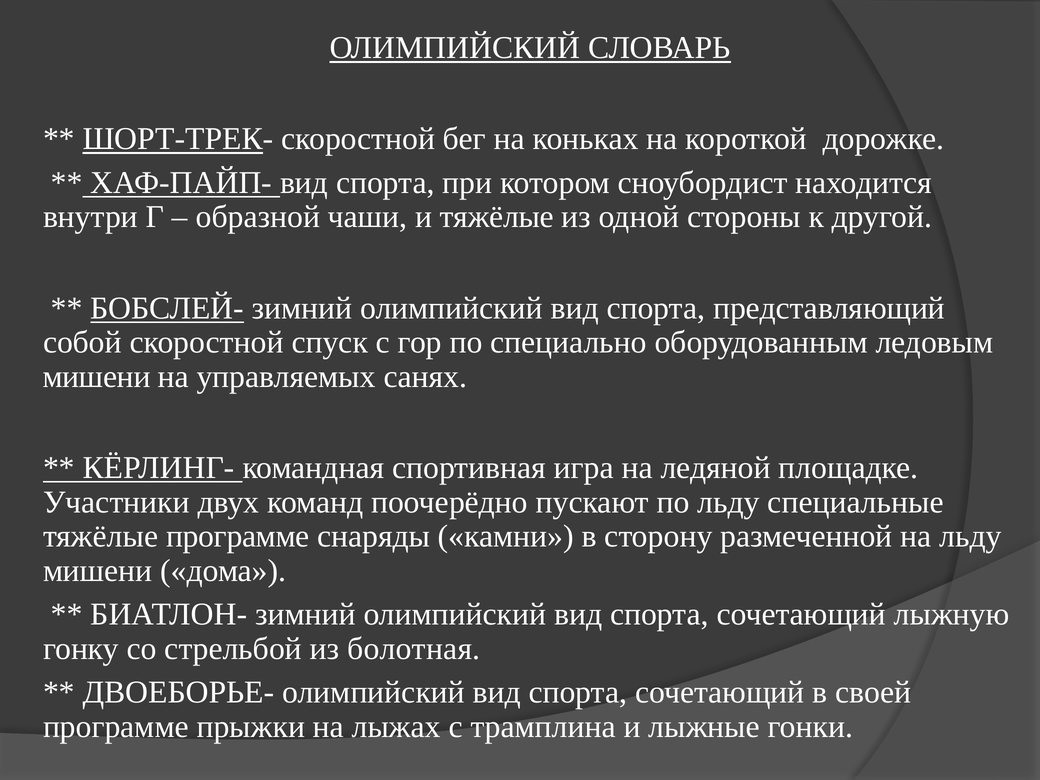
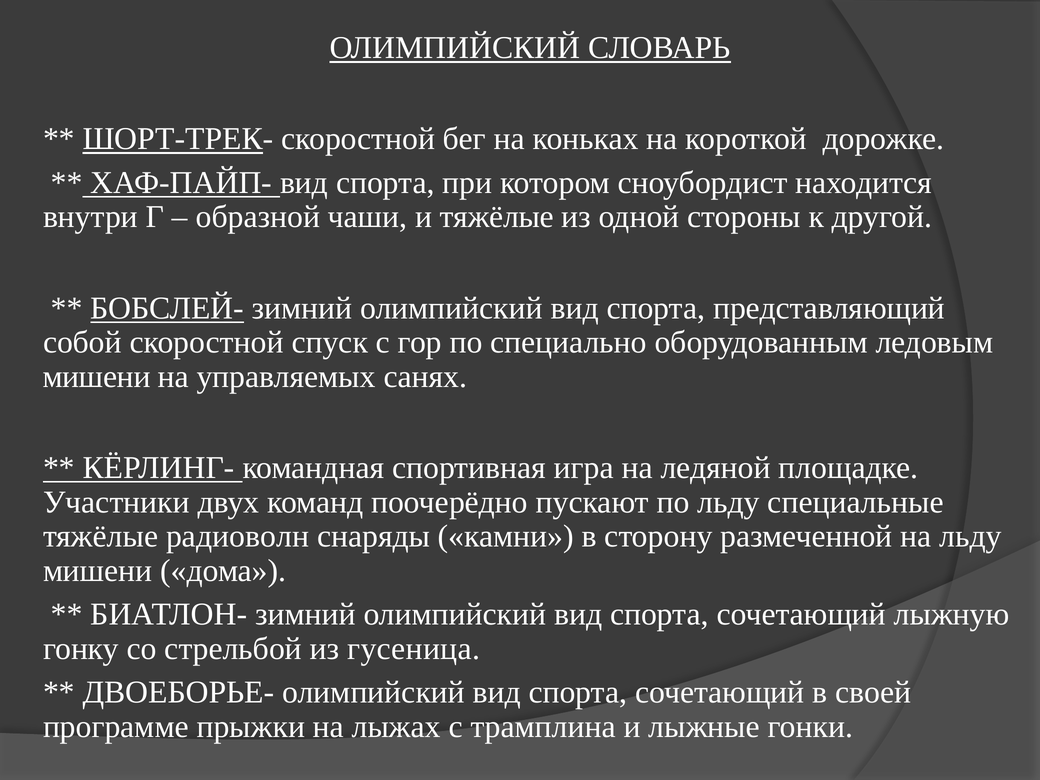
тяжёлые программе: программе -> радиоволн
болотная: болотная -> гусеница
